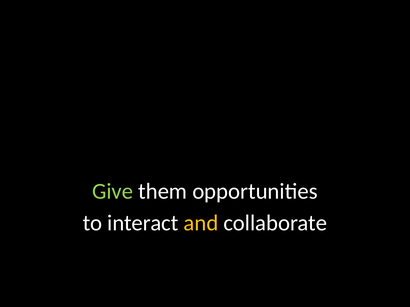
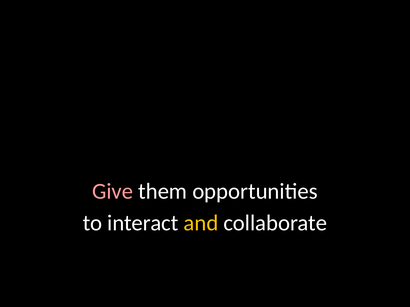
Give colour: light green -> pink
